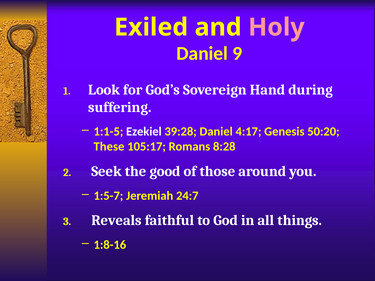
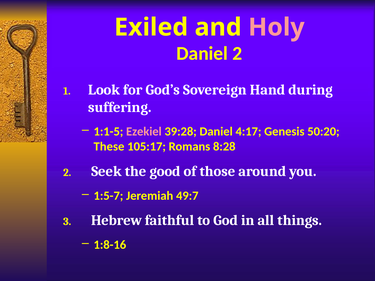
Daniel 9: 9 -> 2
Ezekiel colour: white -> pink
24:7: 24:7 -> 49:7
Reveals: Reveals -> Hebrew
